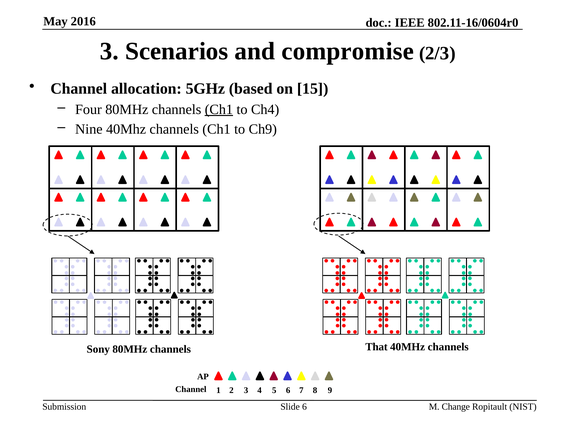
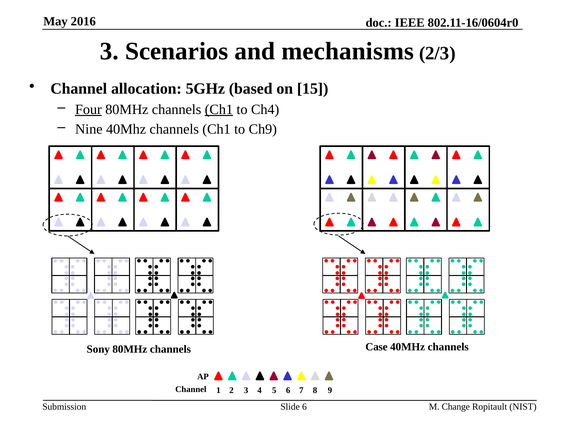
compromise: compromise -> mechanisms
Four underline: none -> present
That: That -> Case
